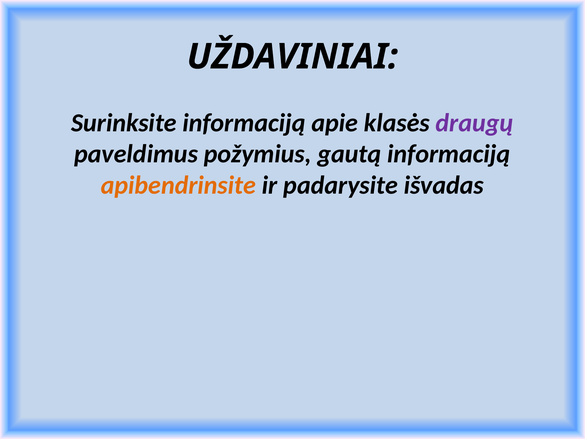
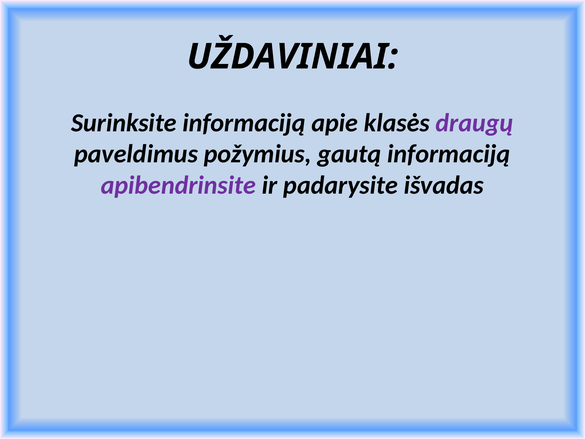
apibendrinsite colour: orange -> purple
